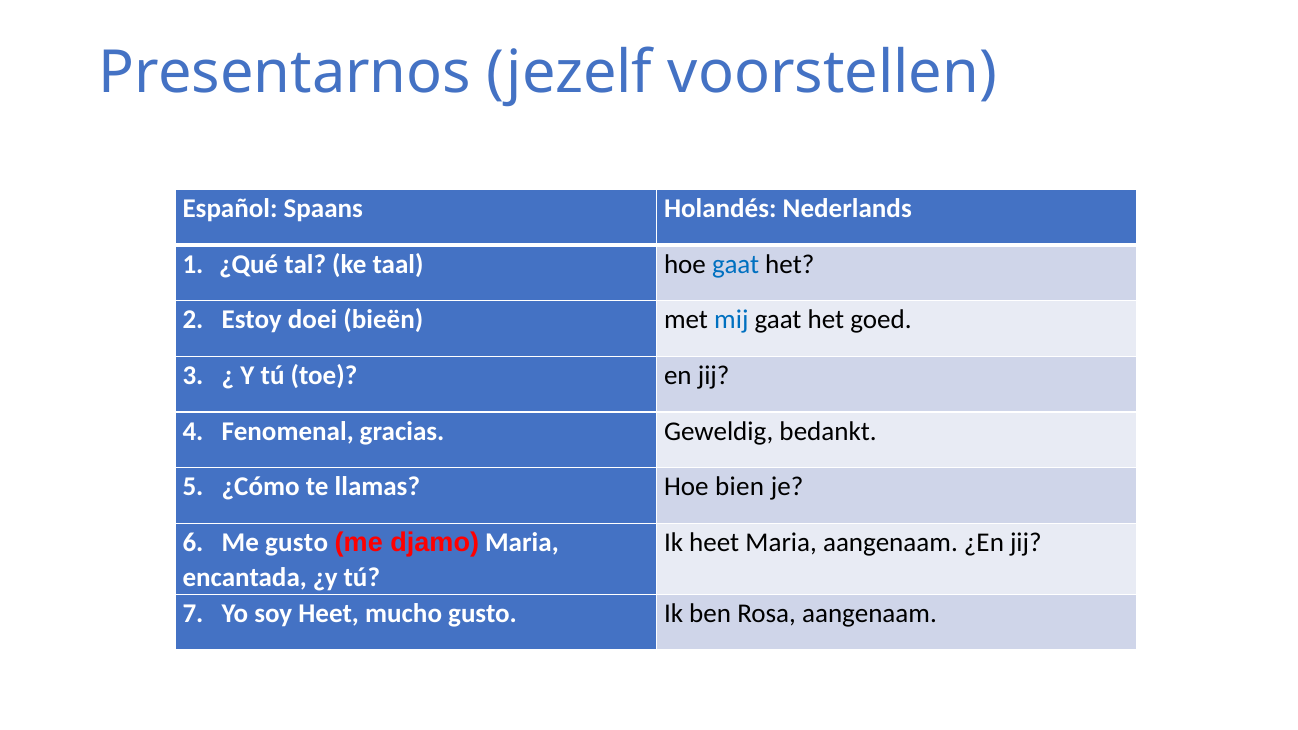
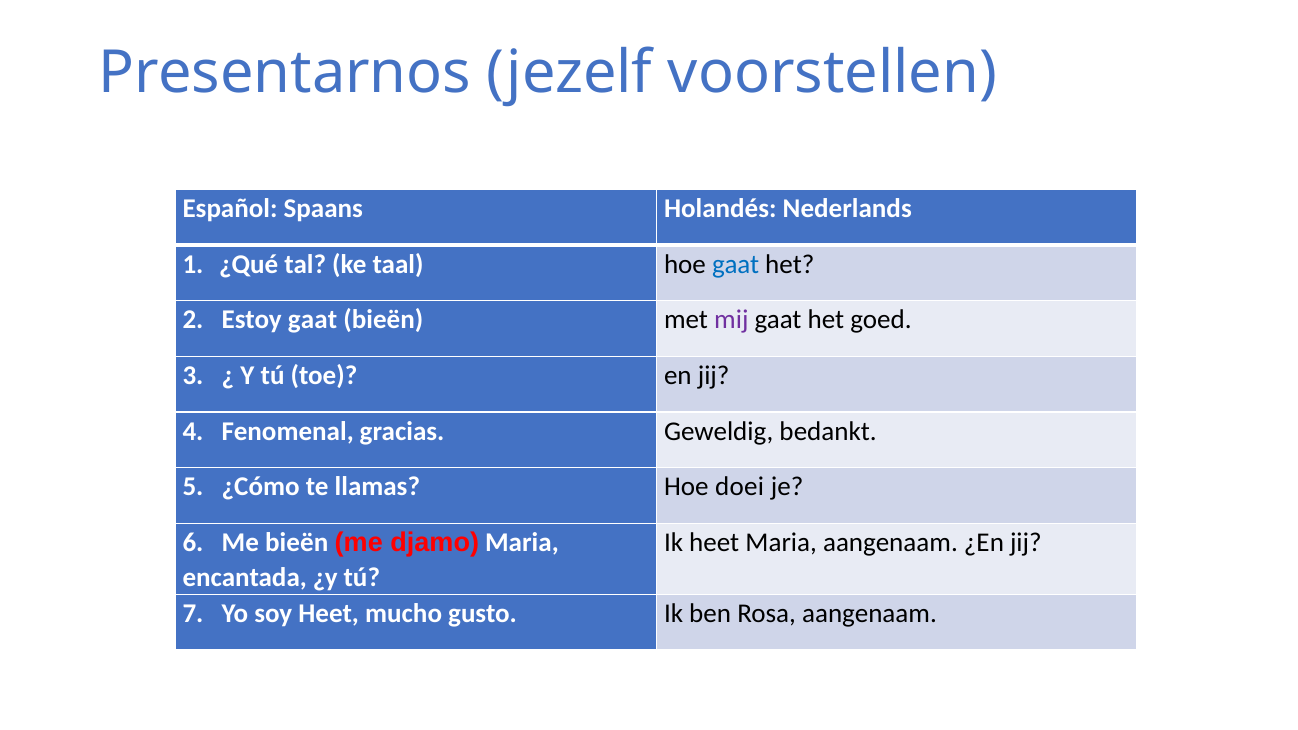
Estoy doei: doei -> gaat
mij colour: blue -> purple
bien: bien -> doei
Me gusto: gusto -> bieën
